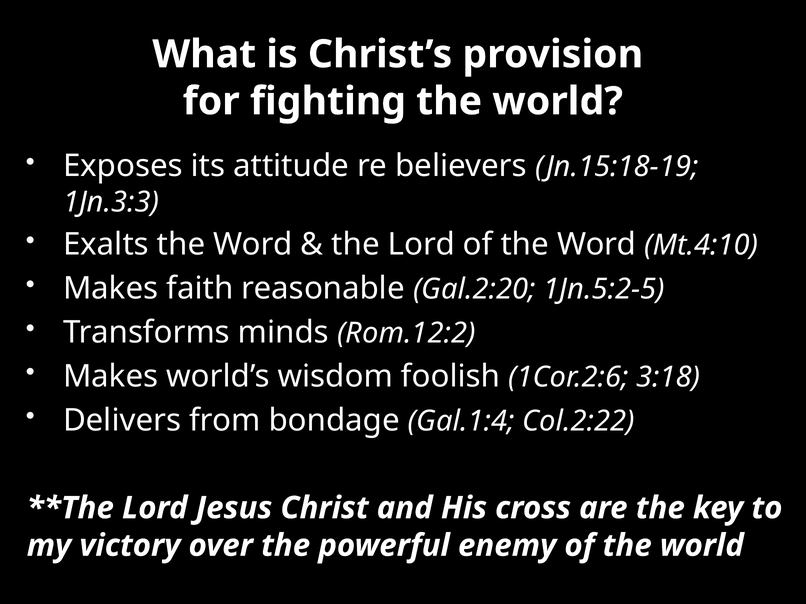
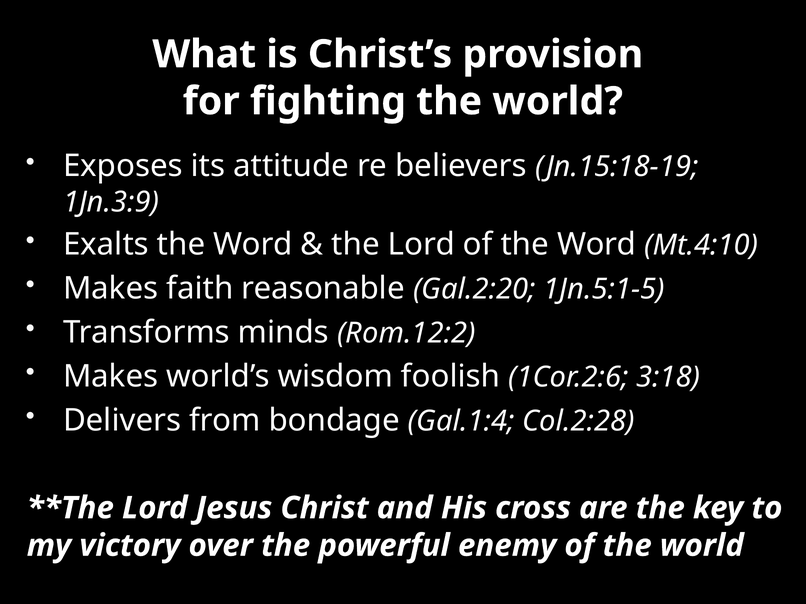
1Jn.3:3: 1Jn.3:3 -> 1Jn.3:9
1Jn.5:2-5: 1Jn.5:2-5 -> 1Jn.5:1-5
Col.2:22: Col.2:22 -> Col.2:28
